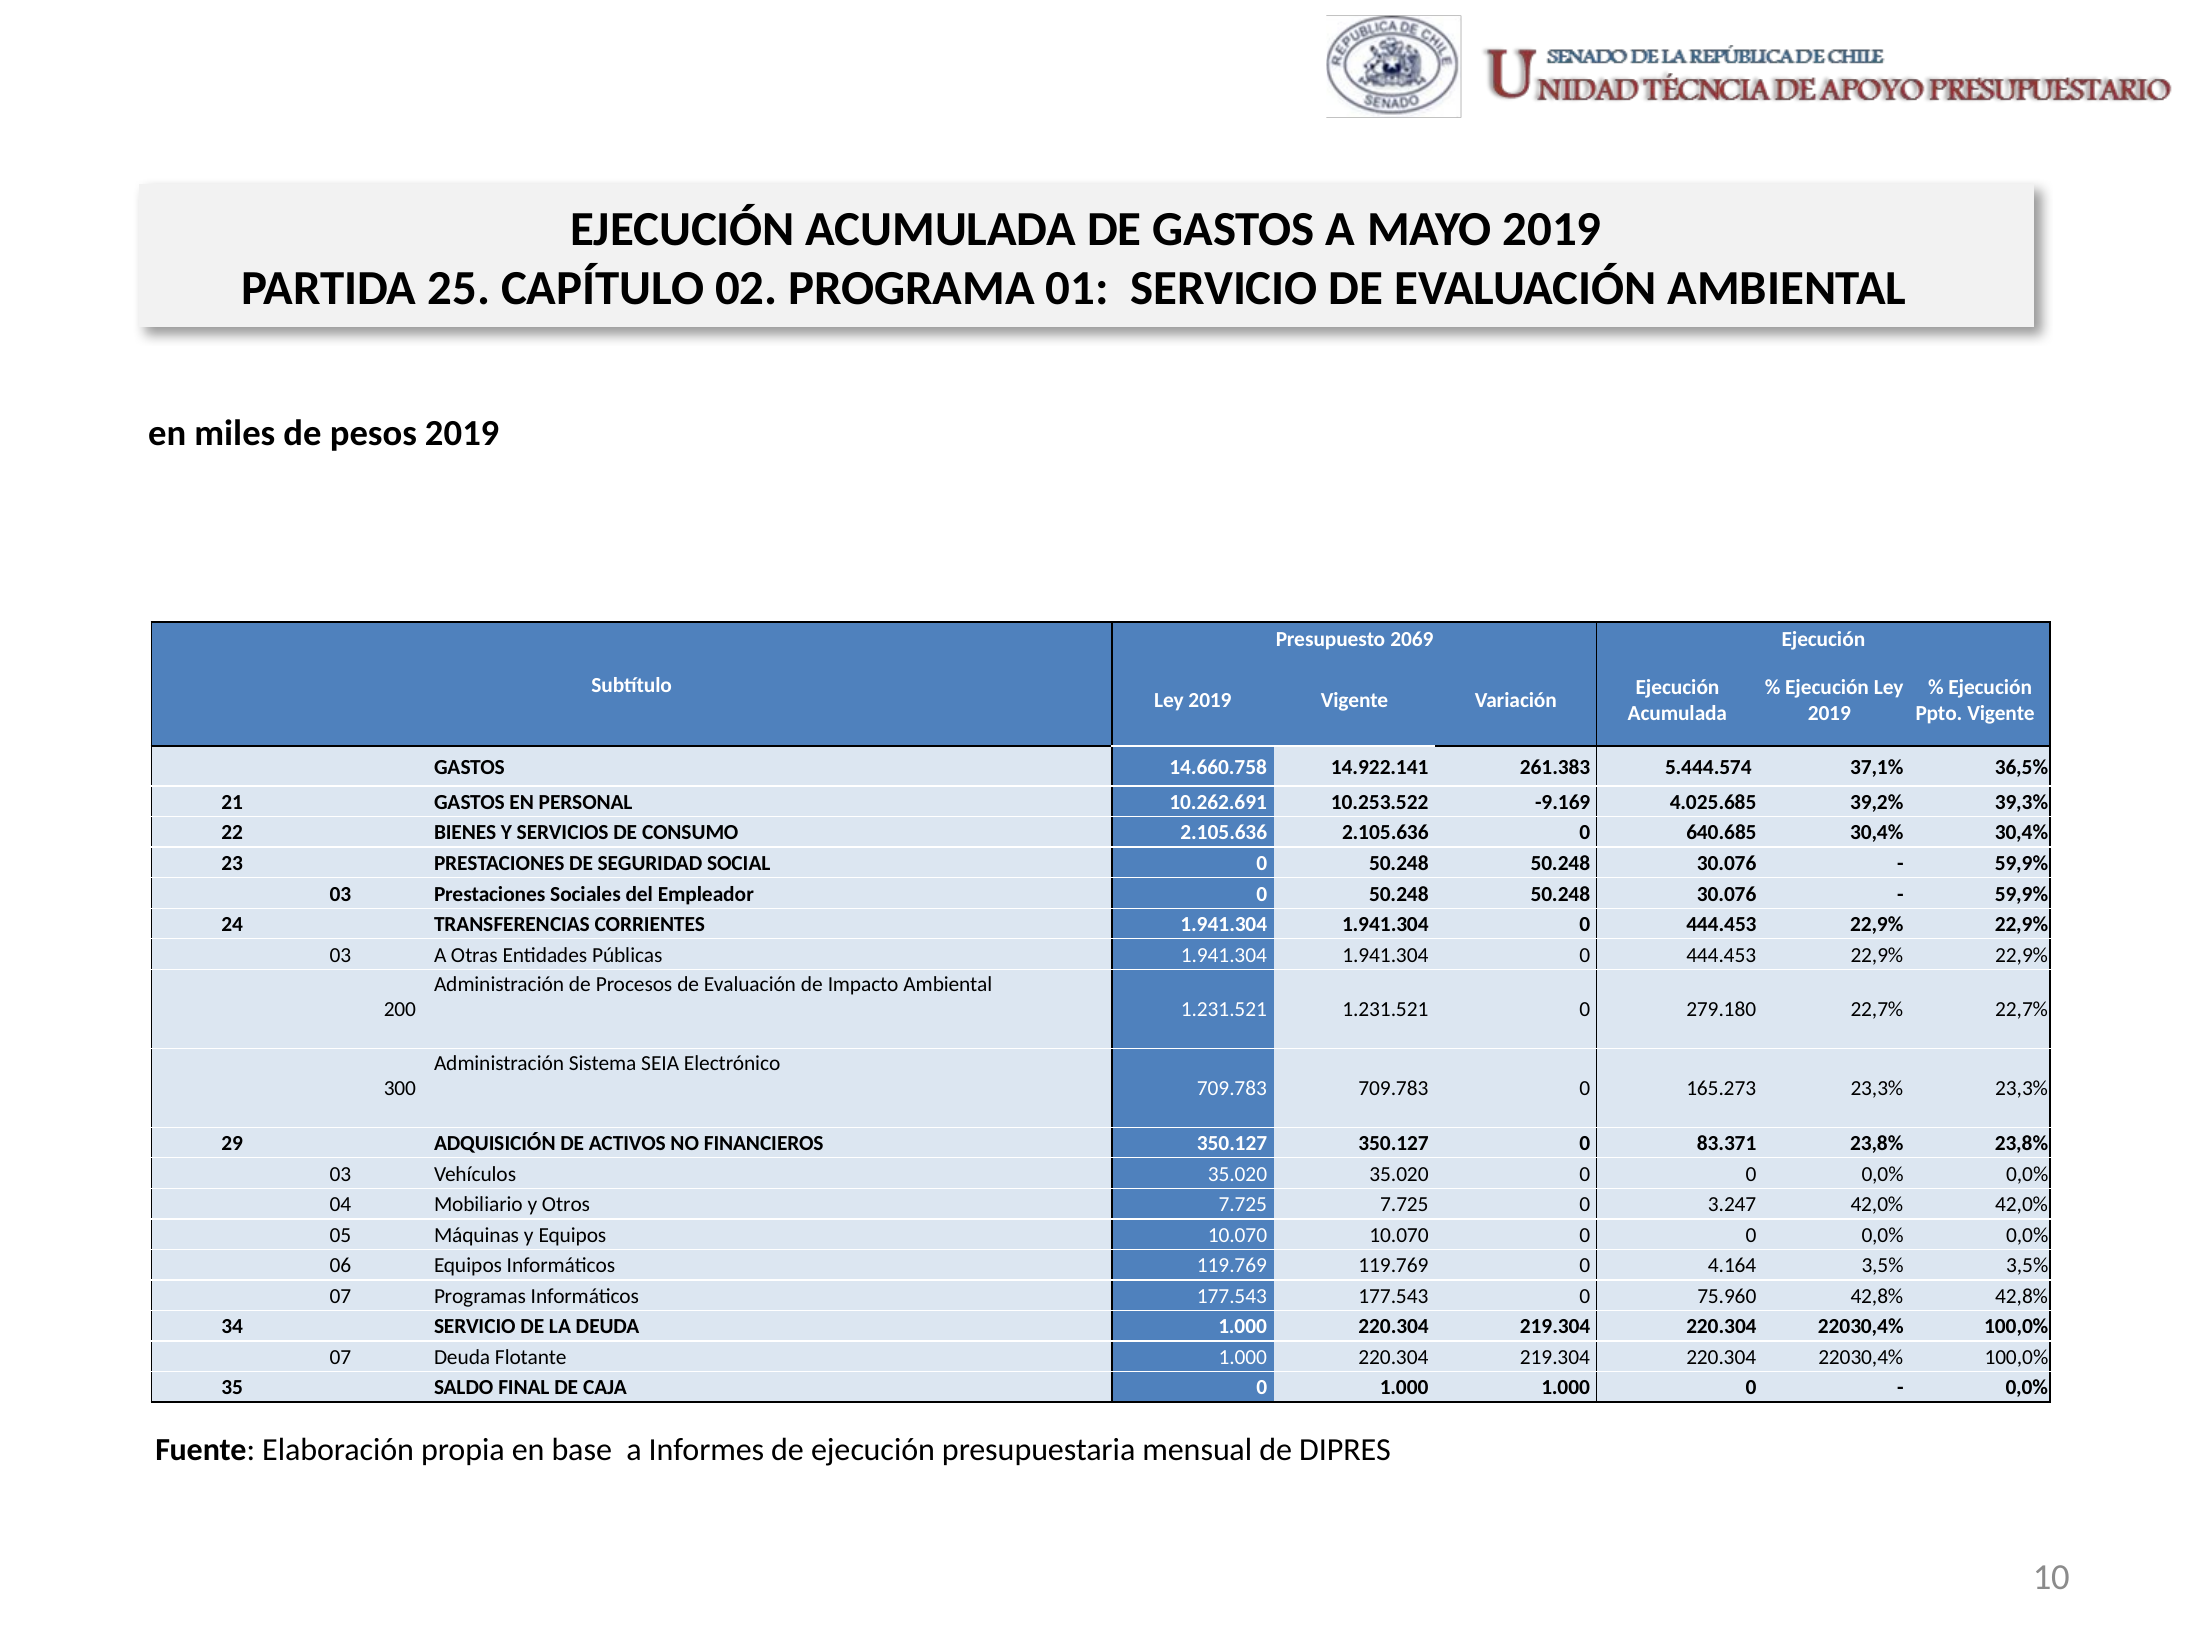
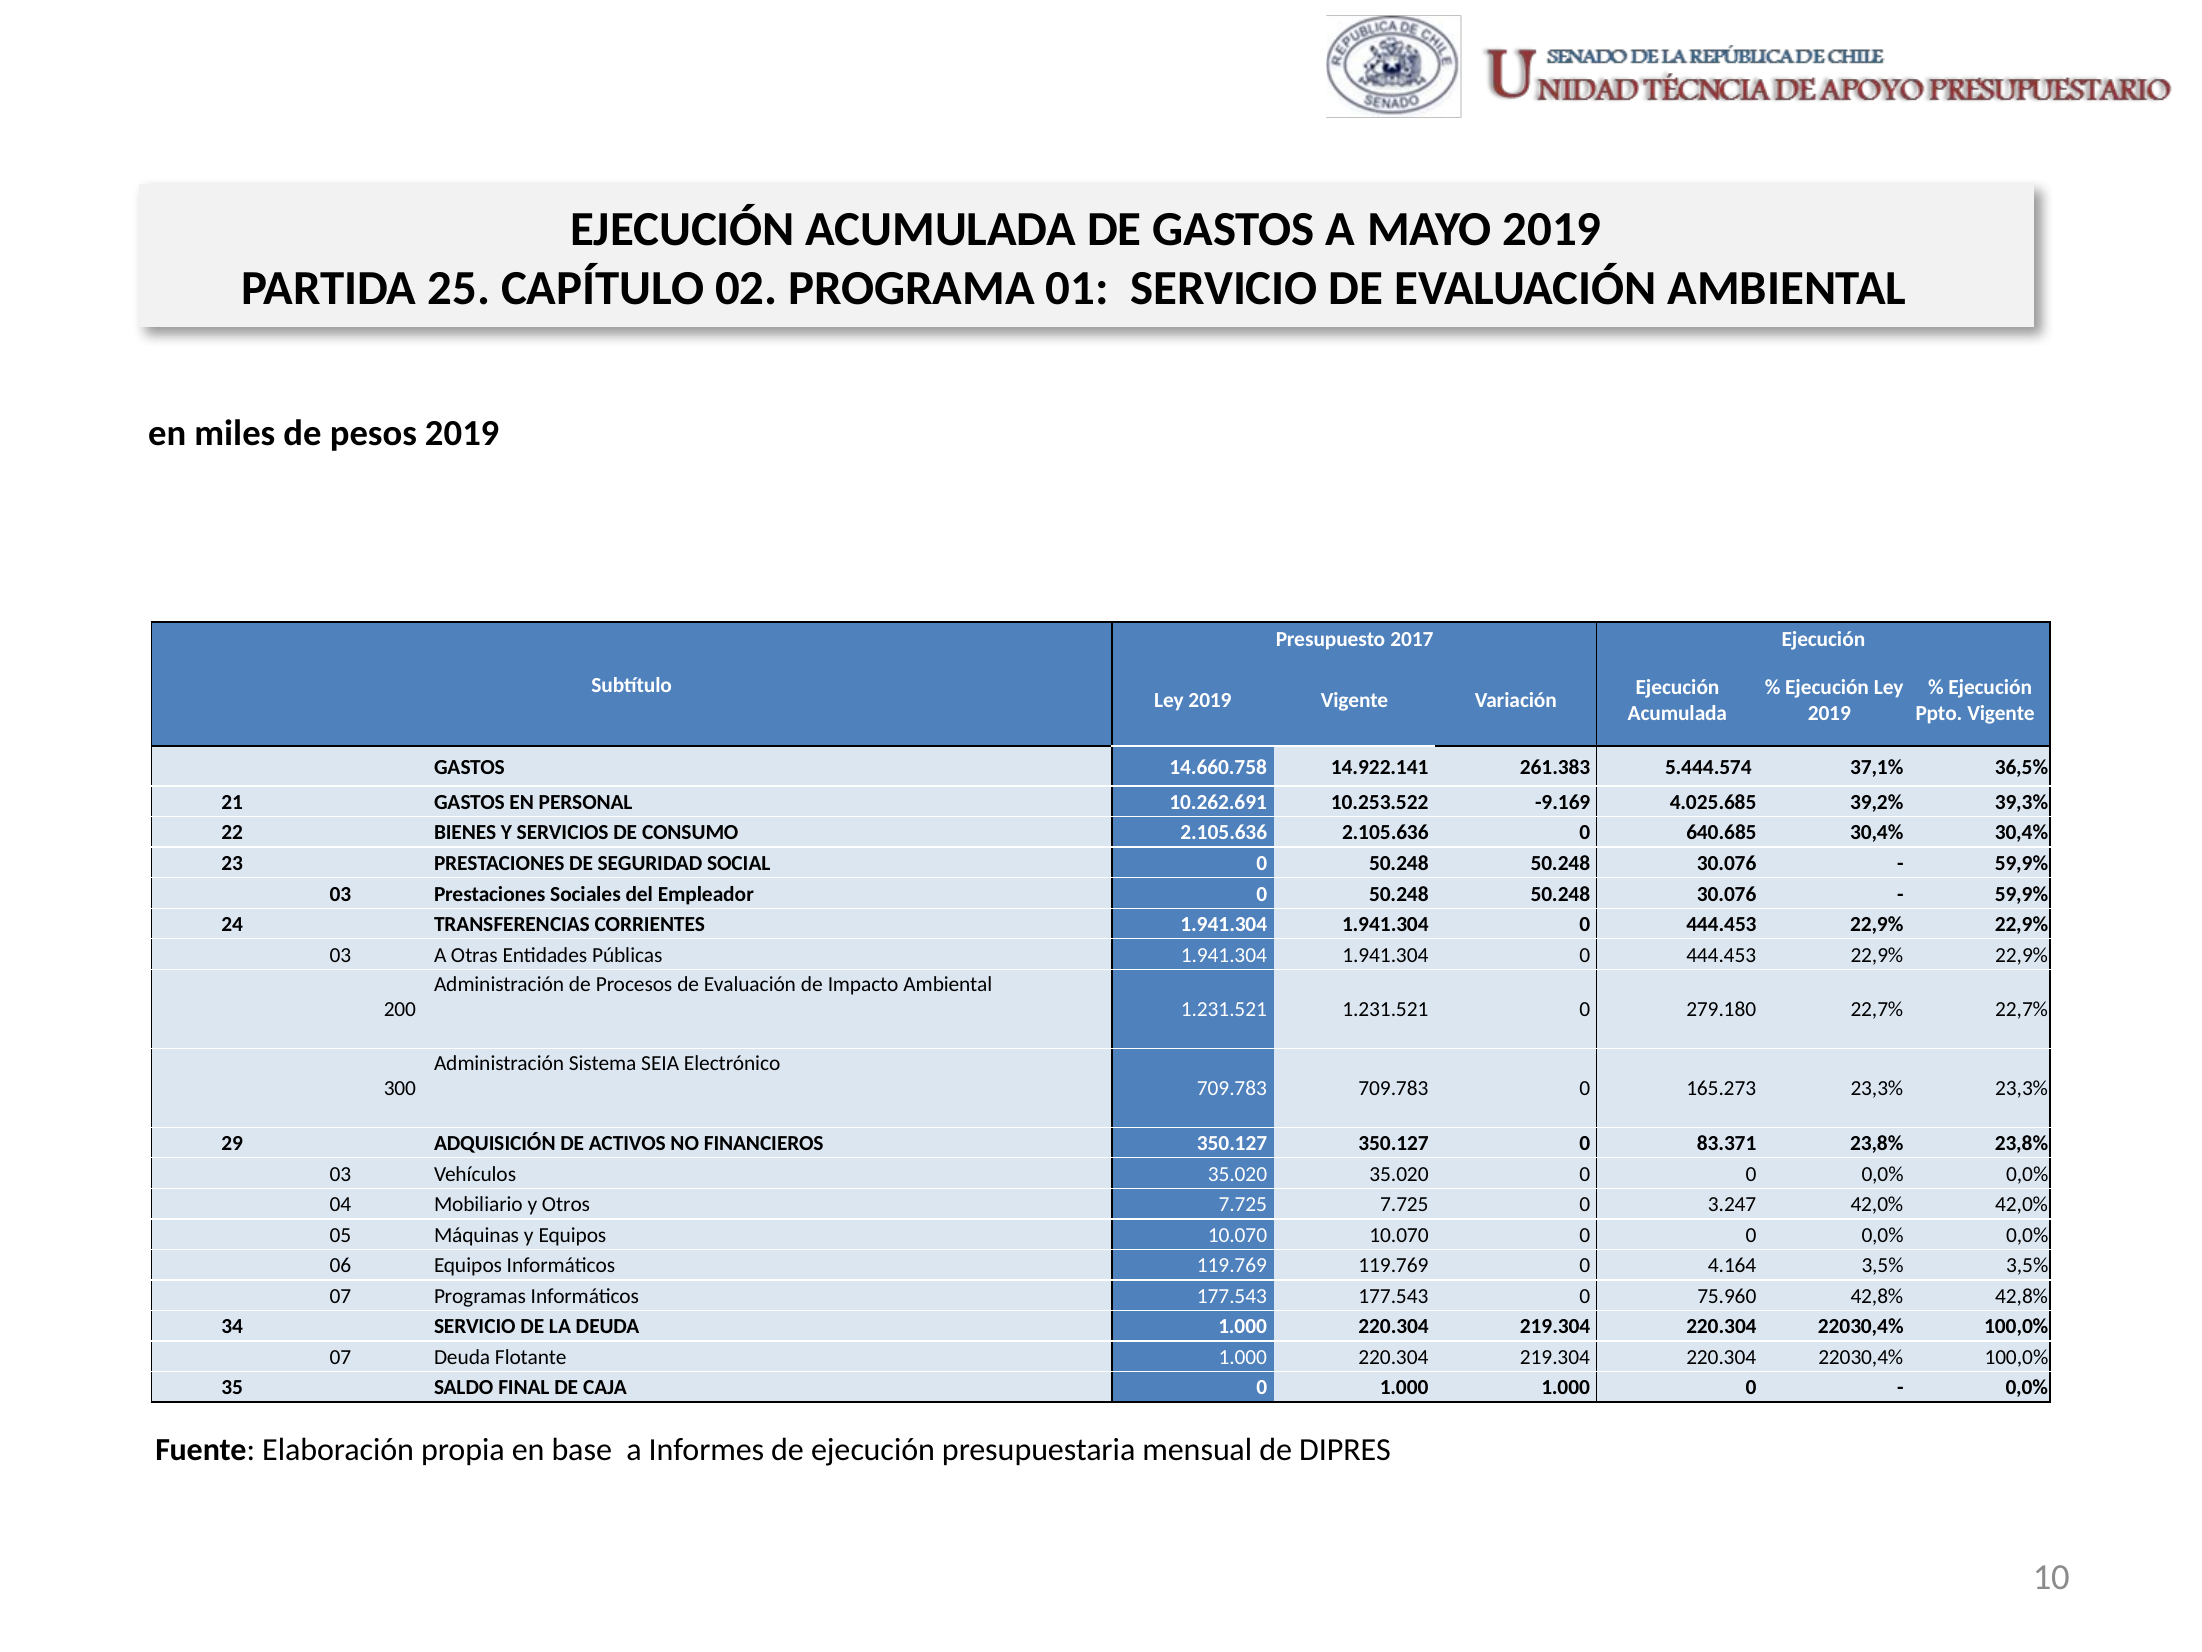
2069: 2069 -> 2017
